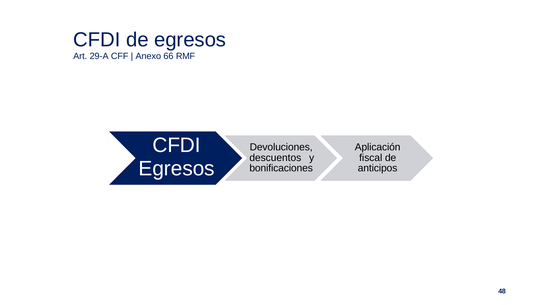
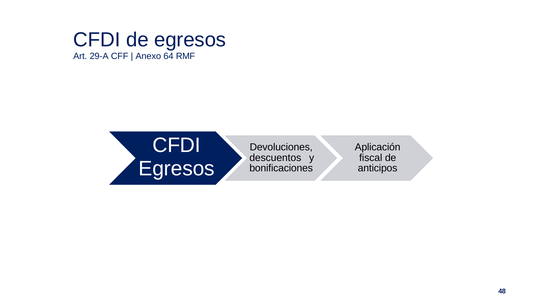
66: 66 -> 64
